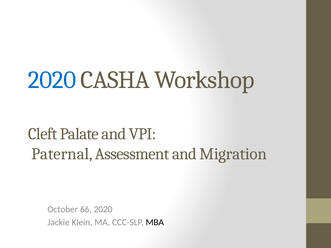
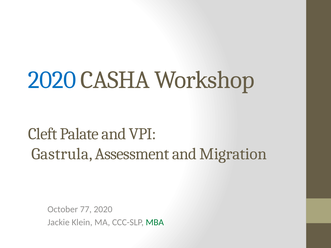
Paternal: Paternal -> Gastrula
66: 66 -> 77
MBA colour: black -> green
